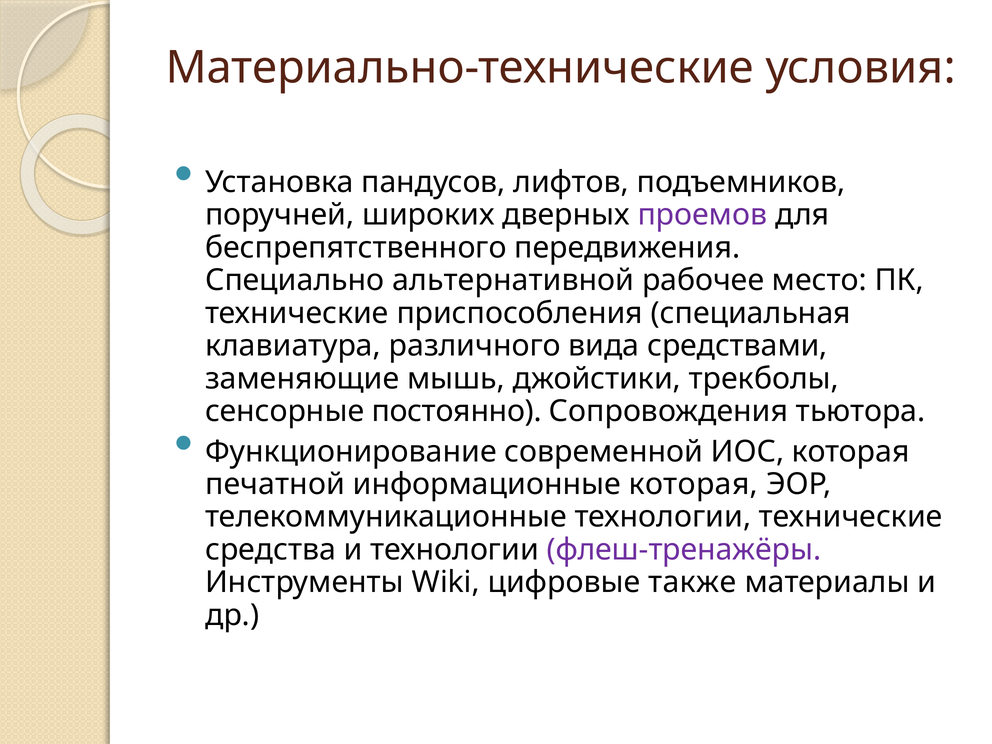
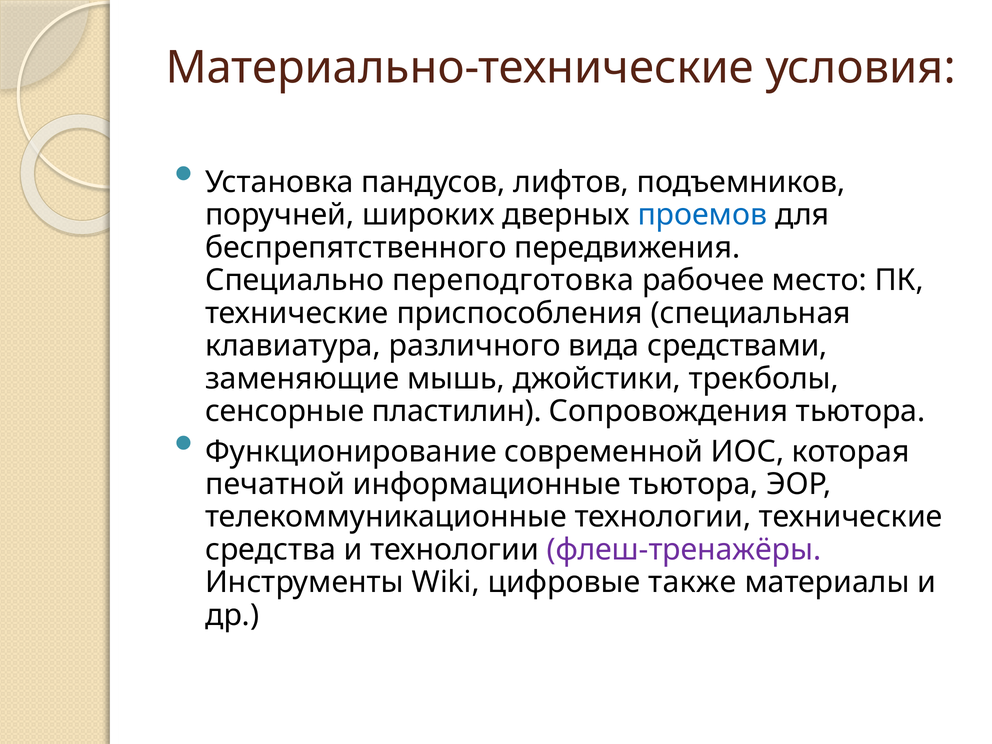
проемов colour: purple -> blue
альтернативной: альтернативной -> переподготовка
постоянно: постоянно -> пластилин
информационные которая: которая -> тьютора
